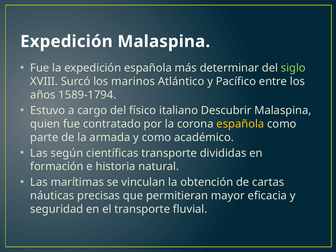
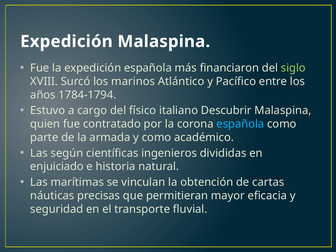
determinar: determinar -> financiaron
1589-1794: 1589-1794 -> 1784-1794
española at (240, 124) colour: yellow -> light blue
científicas transporte: transporte -> ingenieros
formación: formación -> enjuiciado
